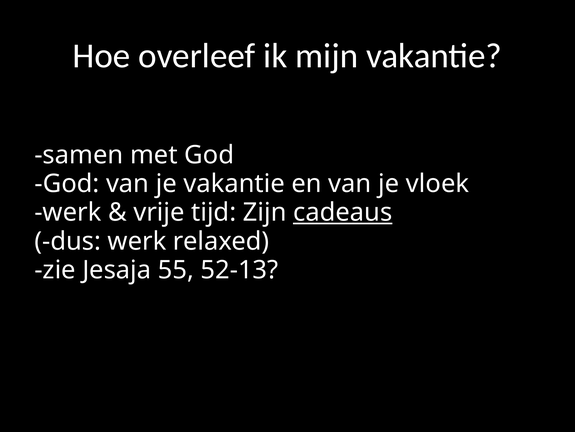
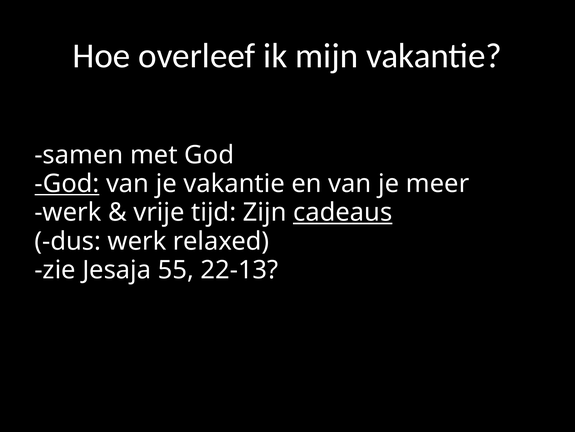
God at (67, 183) underline: none -> present
vloek: vloek -> meer
52-13: 52-13 -> 22-13
